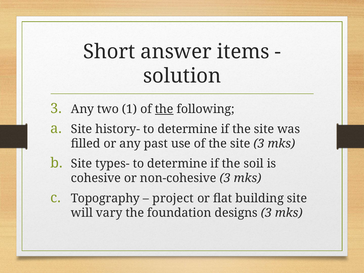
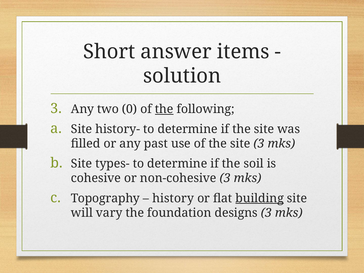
1: 1 -> 0
project: project -> history
building underline: none -> present
